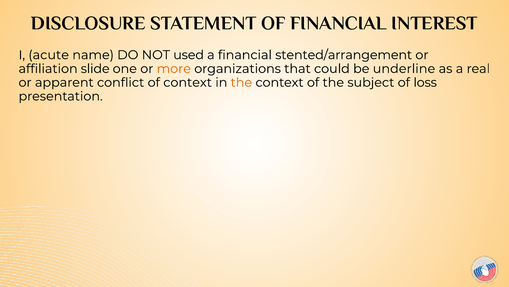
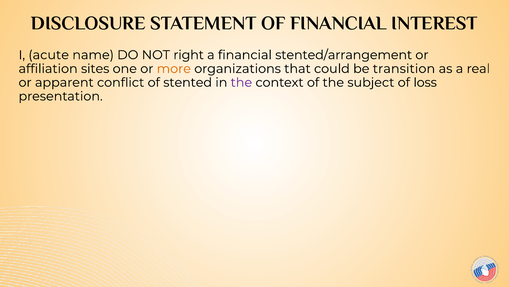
used: used -> right
slide: slide -> sites
underline: underline -> transition
of context: context -> stented
the at (241, 82) colour: orange -> purple
